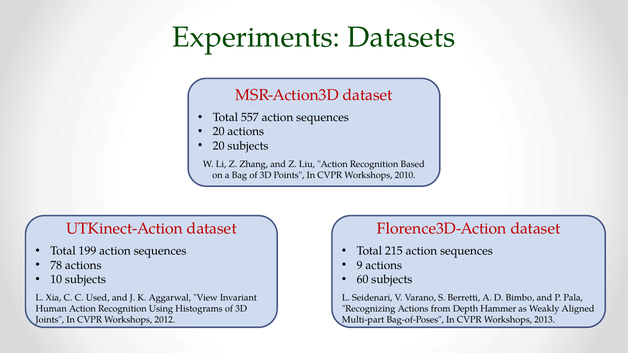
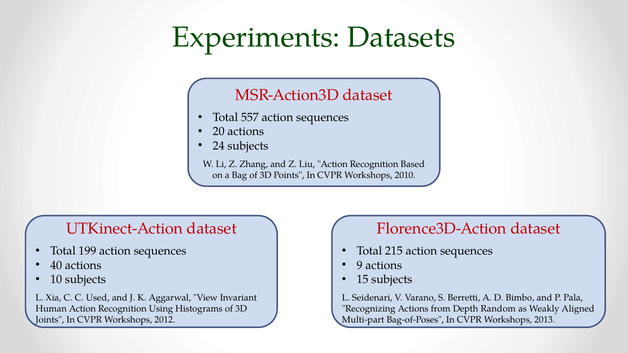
20 at (219, 146): 20 -> 24
78: 78 -> 40
60: 60 -> 15
Hammer: Hammer -> Random
